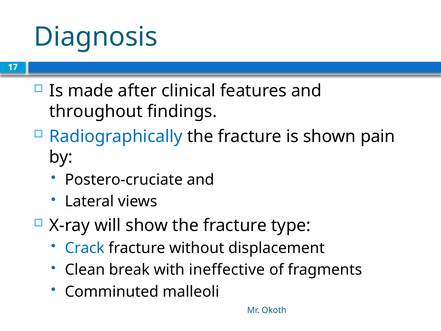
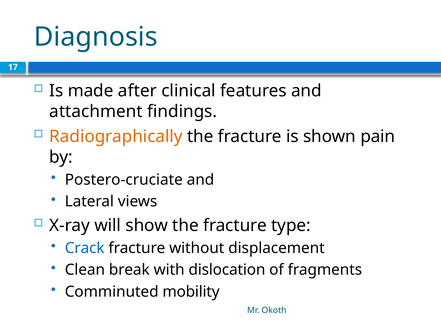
throughout: throughout -> attachment
Radiographically colour: blue -> orange
ineffective: ineffective -> dislocation
malleoli: malleoli -> mobility
